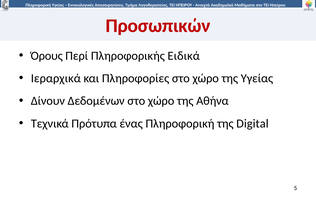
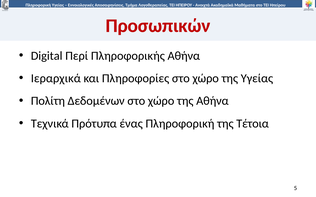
Όρους: Όρους -> Digital
Πληροφορικής Ειδικά: Ειδικά -> Αθήνα
Δίνουν: Δίνουν -> Πολίτη
Digital: Digital -> Τέτοια
